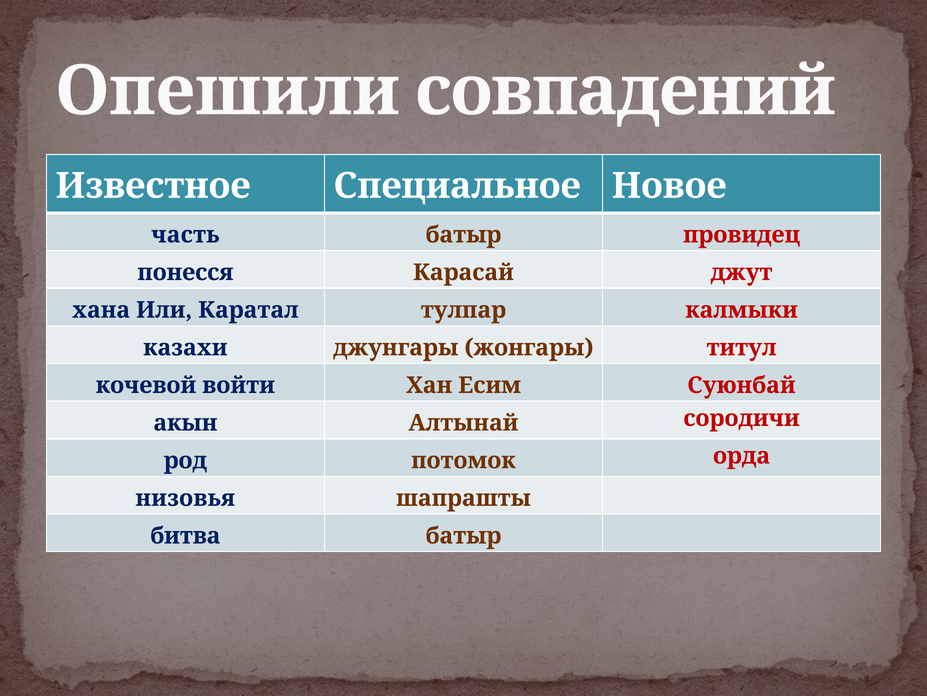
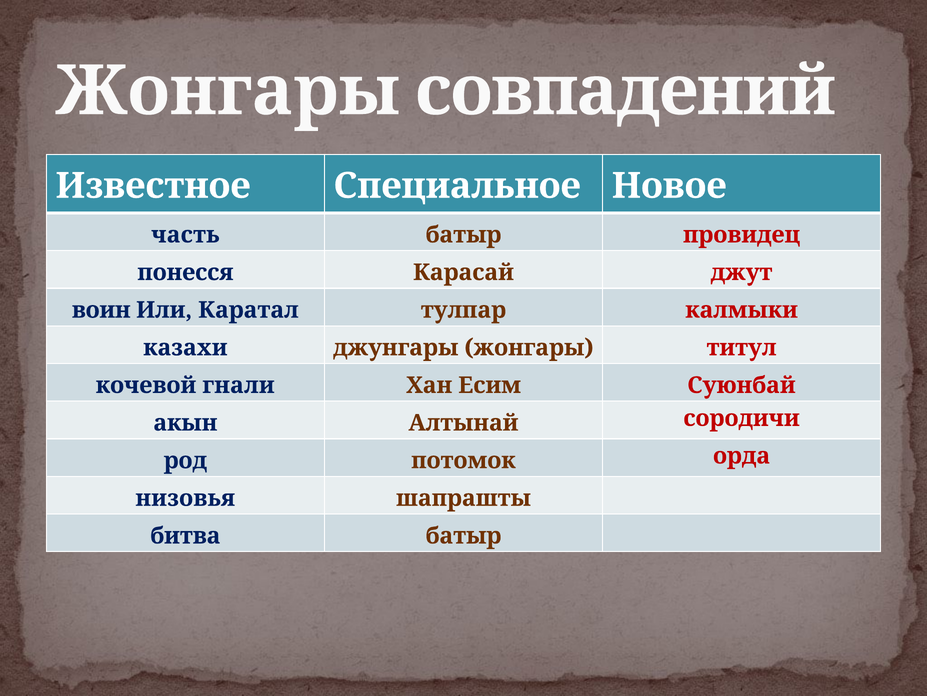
Опешили at (228, 91): Опешили -> Жонгары
хана: хана -> воин
войти: войти -> гнали
